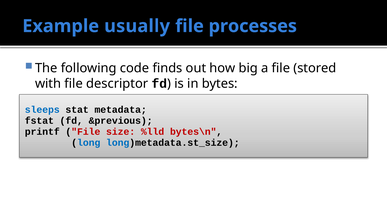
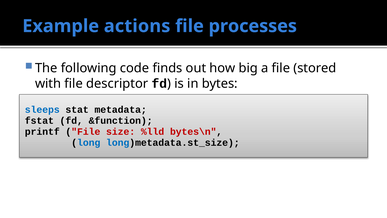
usually: usually -> actions
&previous: &previous -> &function
